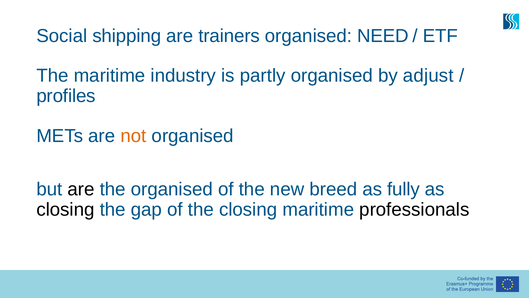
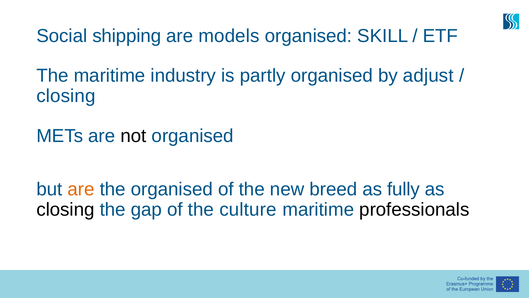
trainers: trainers -> models
NEED: NEED -> SKILL
profiles at (66, 96): profiles -> closing
not colour: orange -> black
are at (81, 189) colour: black -> orange
the closing: closing -> culture
